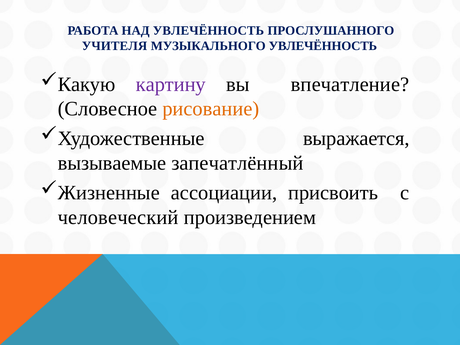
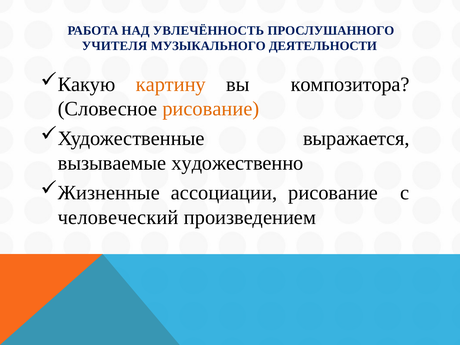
МУЗЫКАЛЬНОГО УВЛЕЧЁННОСТЬ: УВЛЕЧЁННОСТЬ -> ДЕЯТЕЛЬНОСТИ
картину colour: purple -> orange
впечатление: впечатление -> композитора
запечатлённый: запечатлённый -> художественно
ассоциации присвоить: присвоить -> рисование
